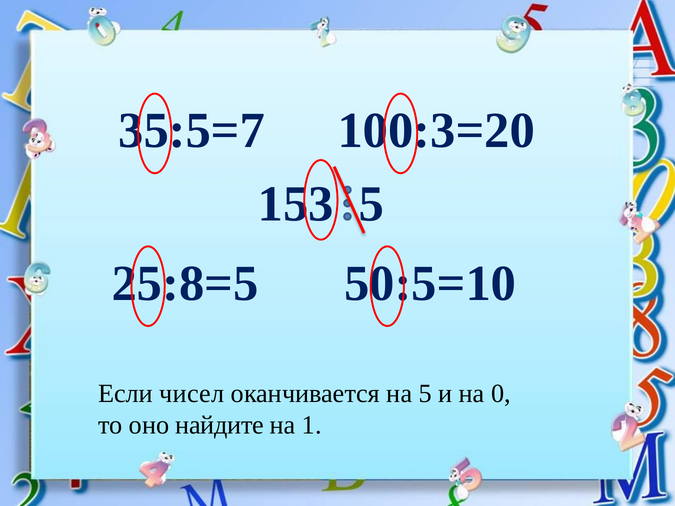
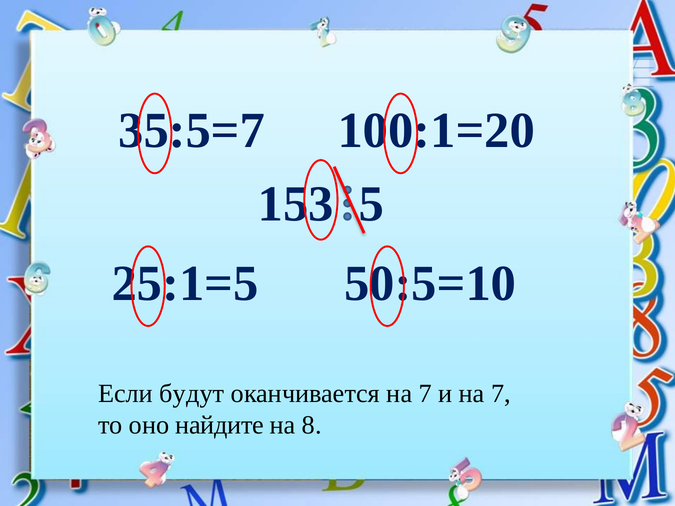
100:3=20: 100:3=20 -> 100:1=20
25:8=5: 25:8=5 -> 25:1=5
чисел: чисел -> будут
оканчивается на 5: 5 -> 7
и на 0: 0 -> 7
1: 1 -> 8
